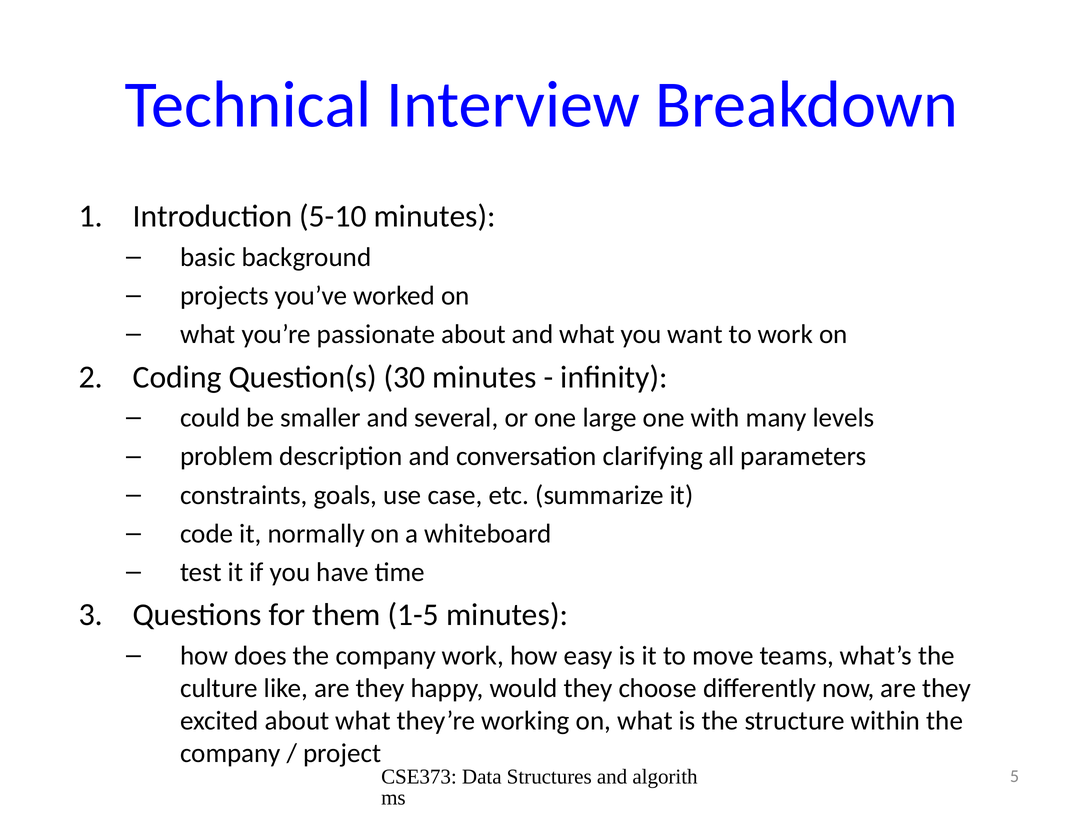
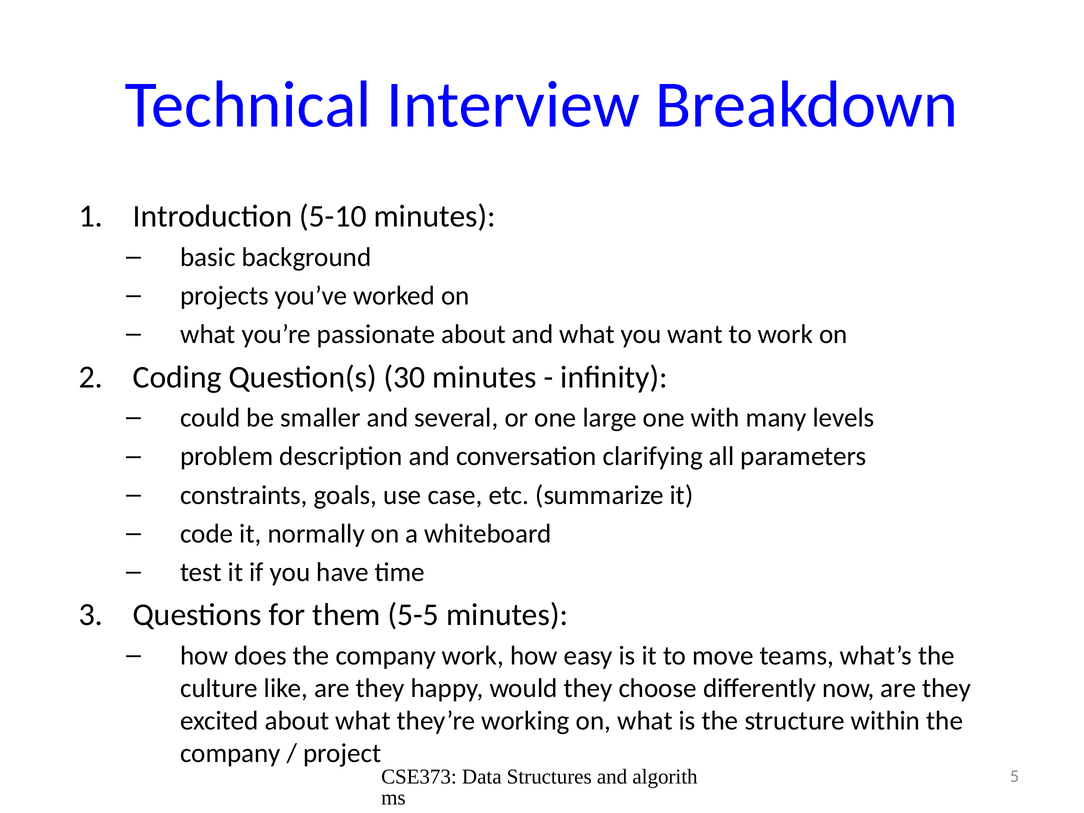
1-5: 1-5 -> 5-5
